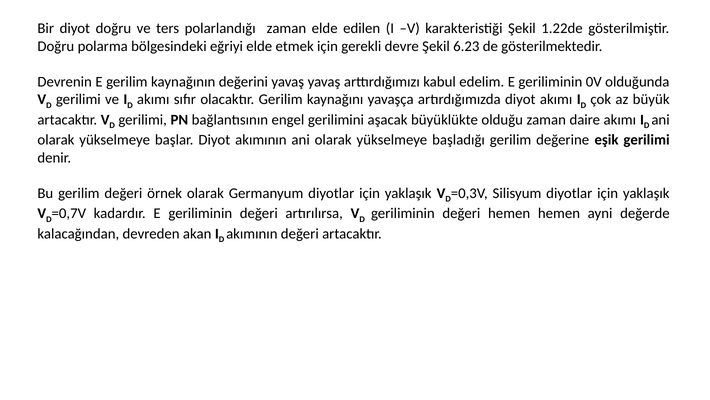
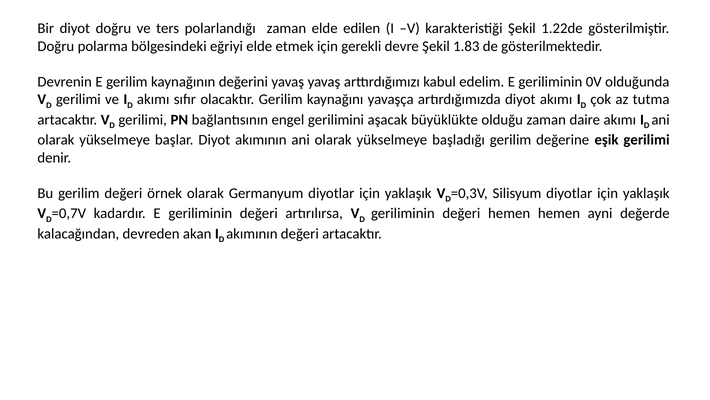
6.23: 6.23 -> 1.83
büyük: büyük -> tutma
